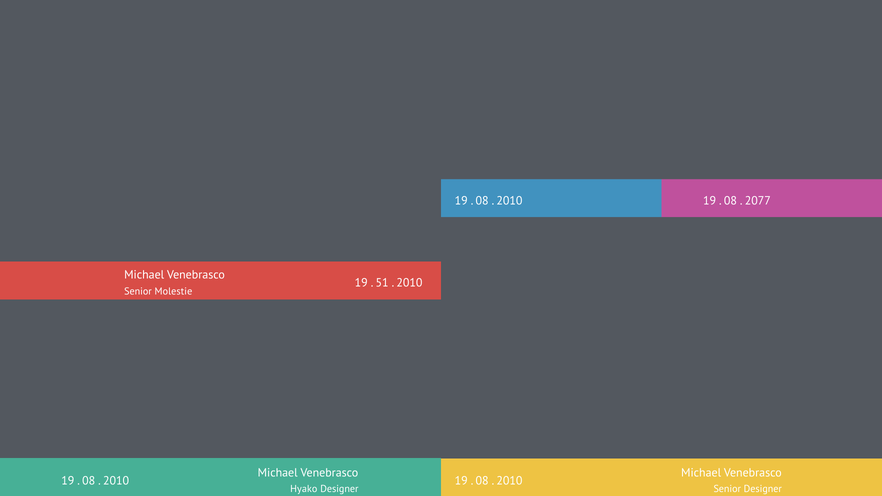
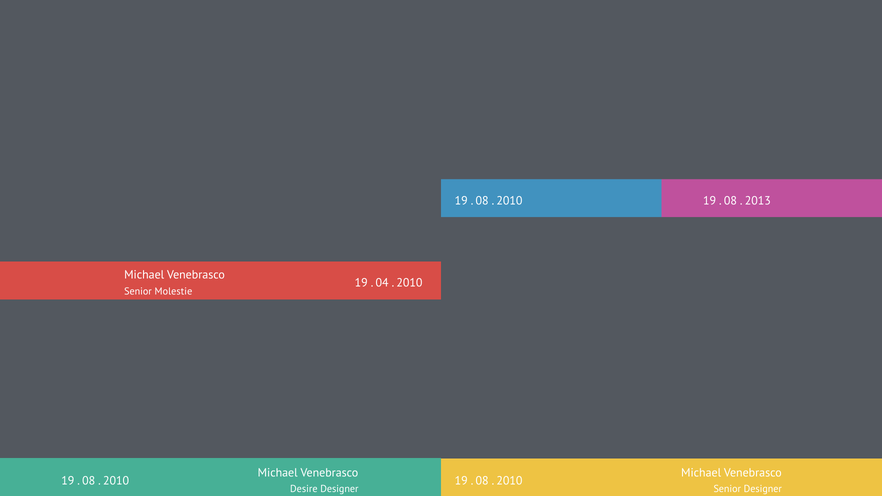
2077: 2077 -> 2013
51: 51 -> 04
Hyako: Hyako -> Desire
